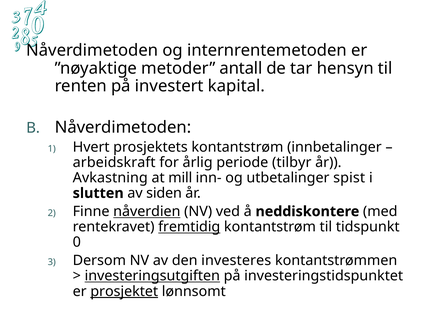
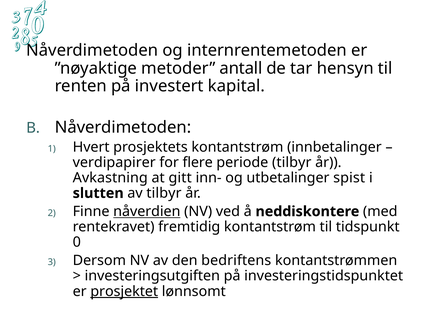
arbeidskraft: arbeidskraft -> verdipapirer
årlig: årlig -> flere
mill: mill -> gitt
av siden: siden -> tilbyr
fremtidig underline: present -> none
investeres: investeres -> bedriftens
investeringsutgiften underline: present -> none
